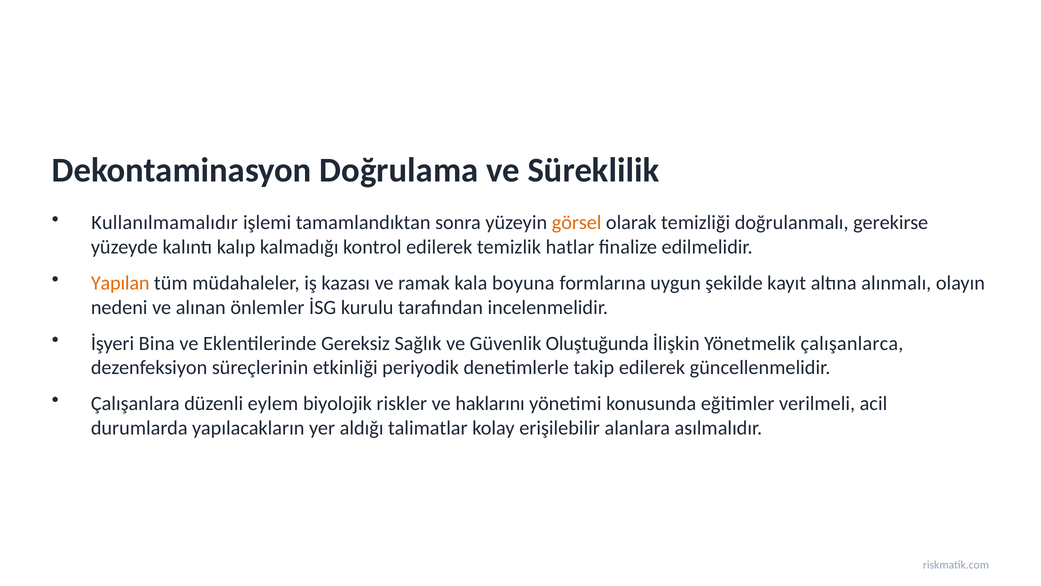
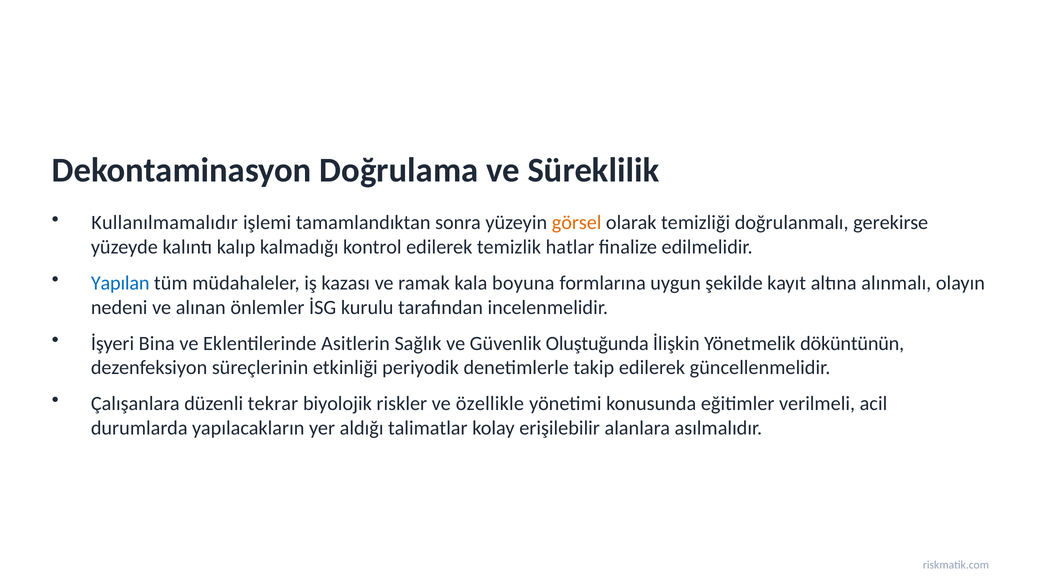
Yapılan colour: orange -> blue
Gereksiz: Gereksiz -> Asitlerin
çalışanlarca: çalışanlarca -> döküntünün
eylem: eylem -> tekrar
haklarını: haklarını -> özellikle
